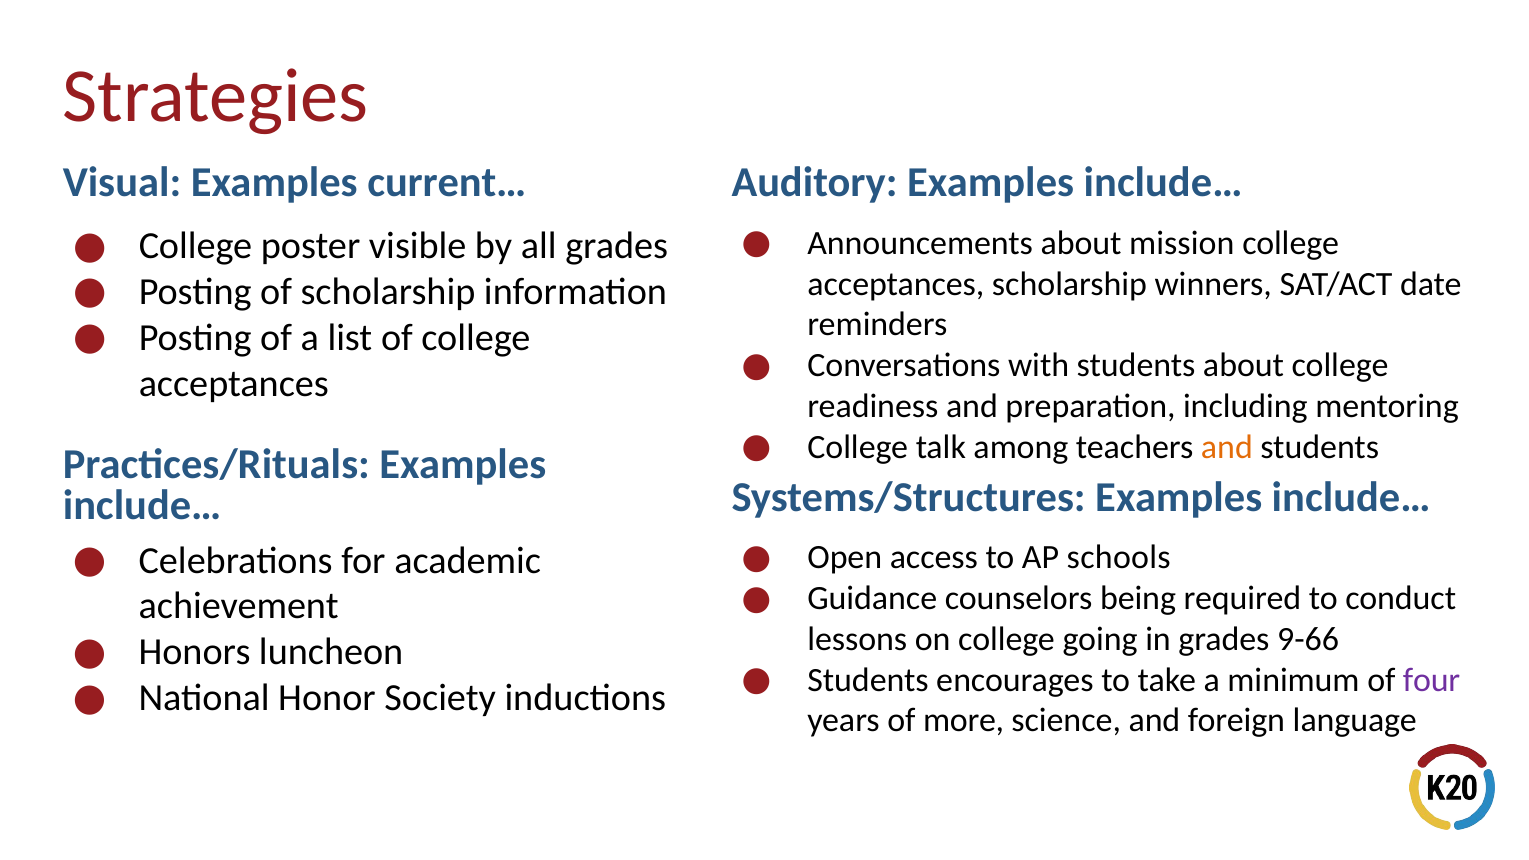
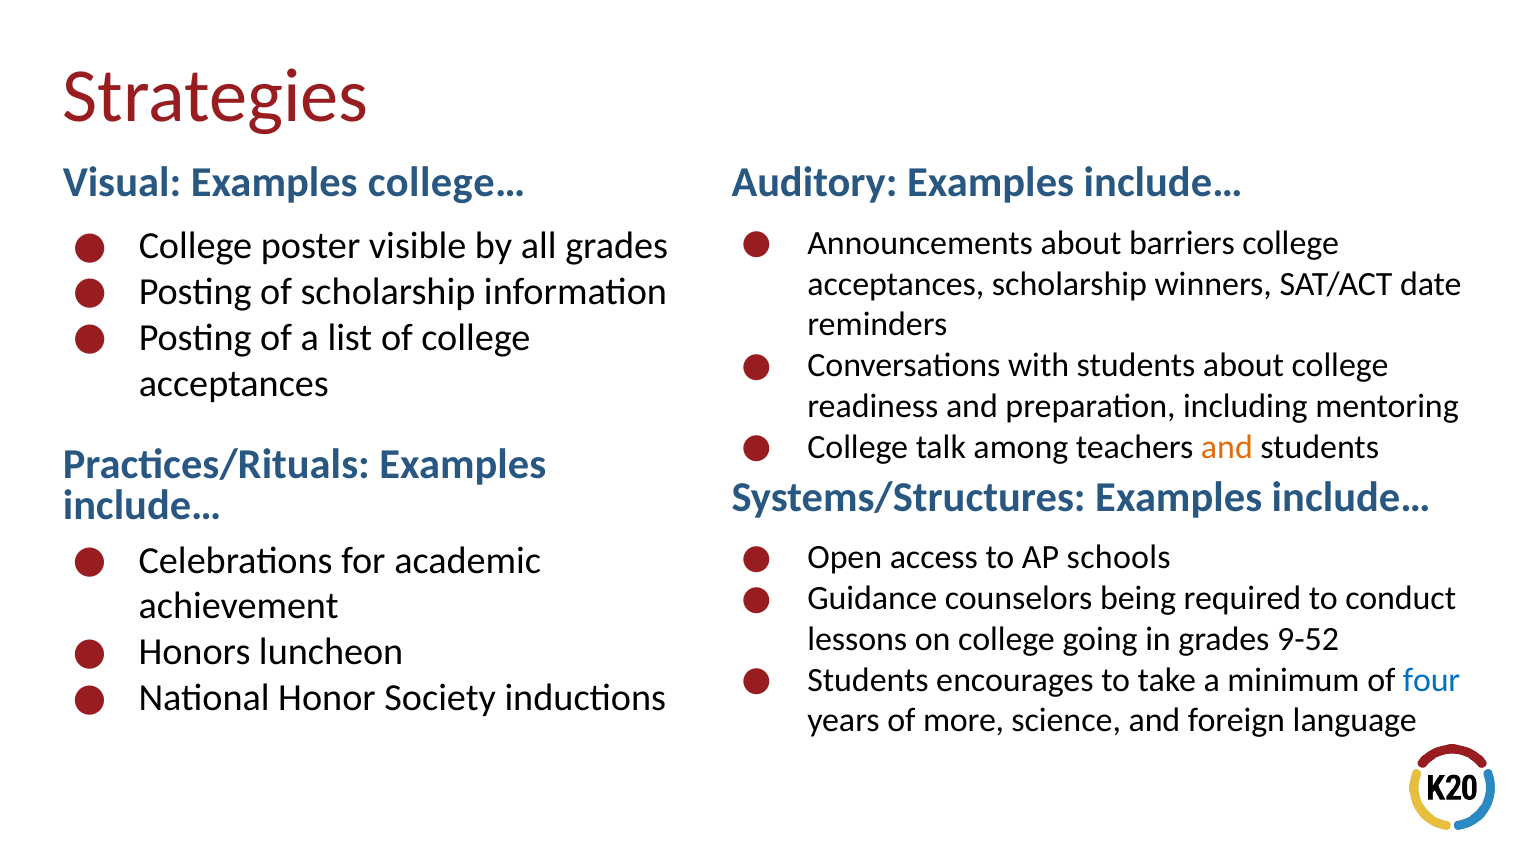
current…: current… -> college…
mission: mission -> barriers
9-66: 9-66 -> 9-52
four colour: purple -> blue
